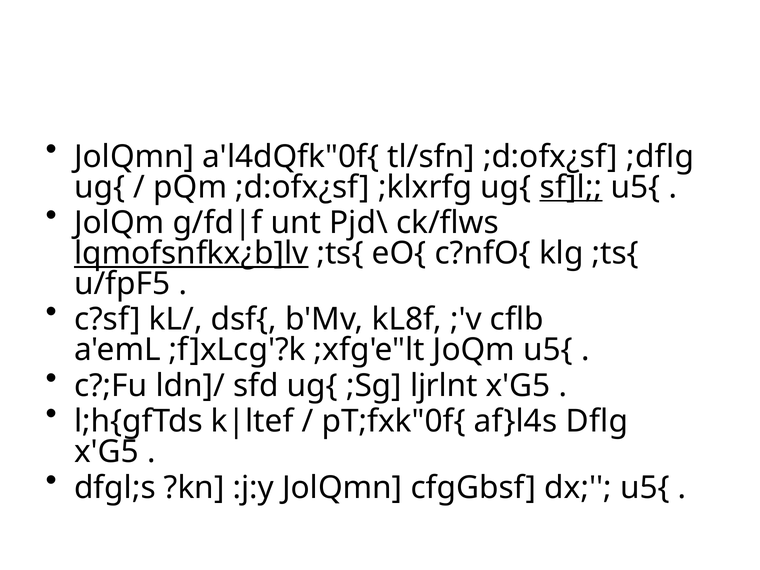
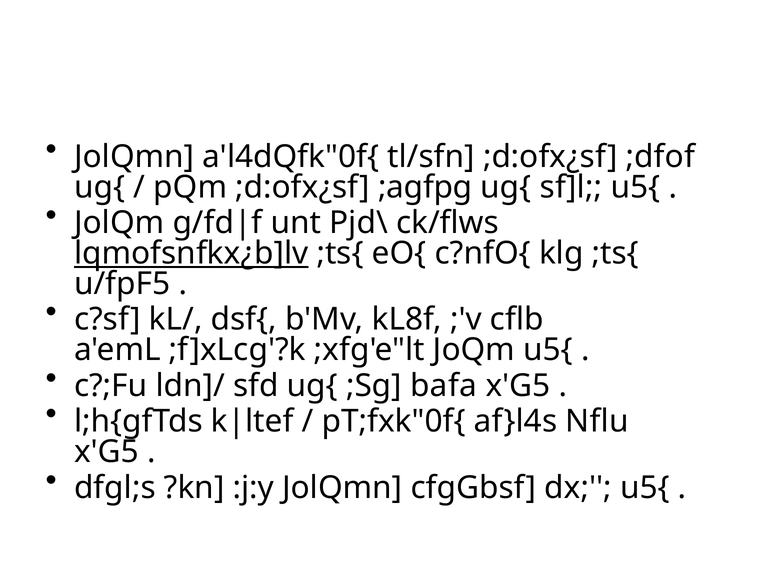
;dflg: ;dflg -> ;dfof
;klxrfg: ;klxrfg -> ;agfpg
sf]l underline: present -> none
ljrlnt: ljrlnt -> bafa
Dflg: Dflg -> Nflu
